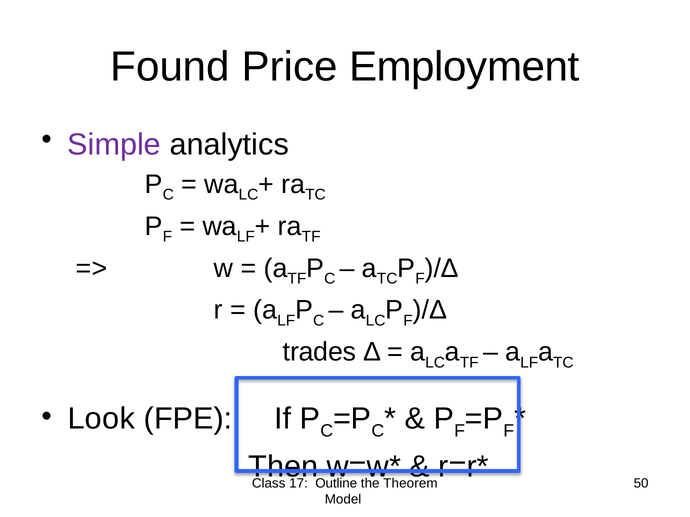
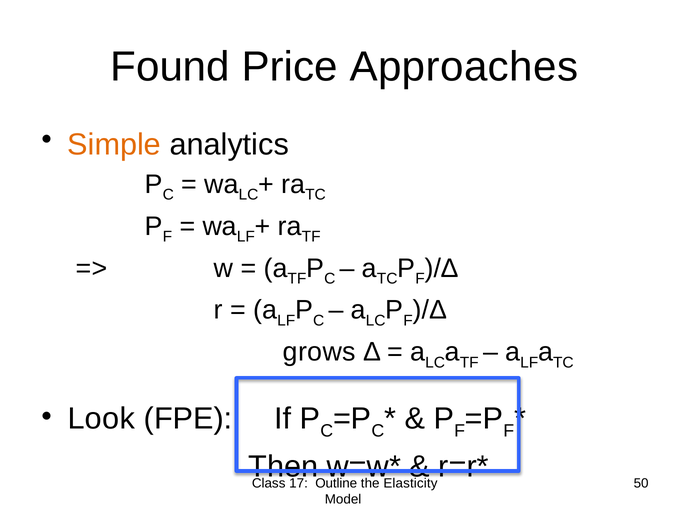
Employment: Employment -> Approaches
Simple colour: purple -> orange
trades: trades -> grows
Theorem: Theorem -> Elasticity
